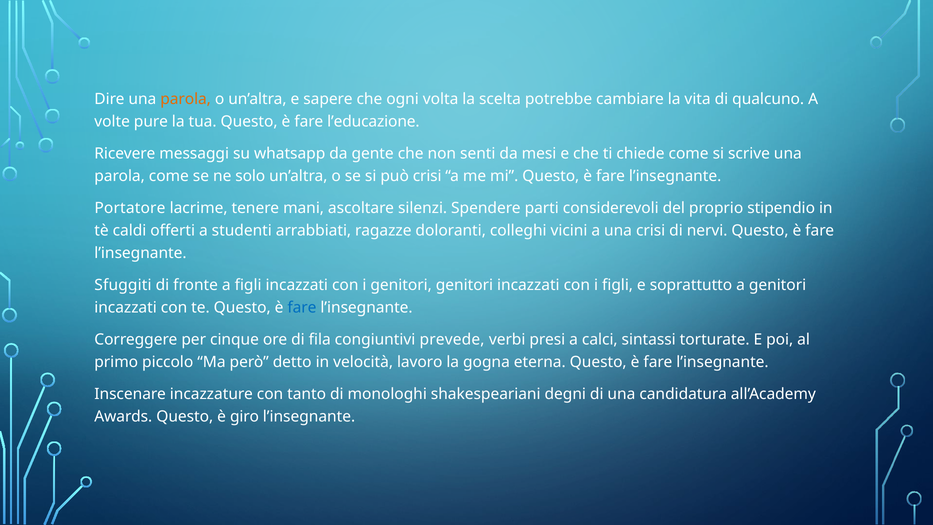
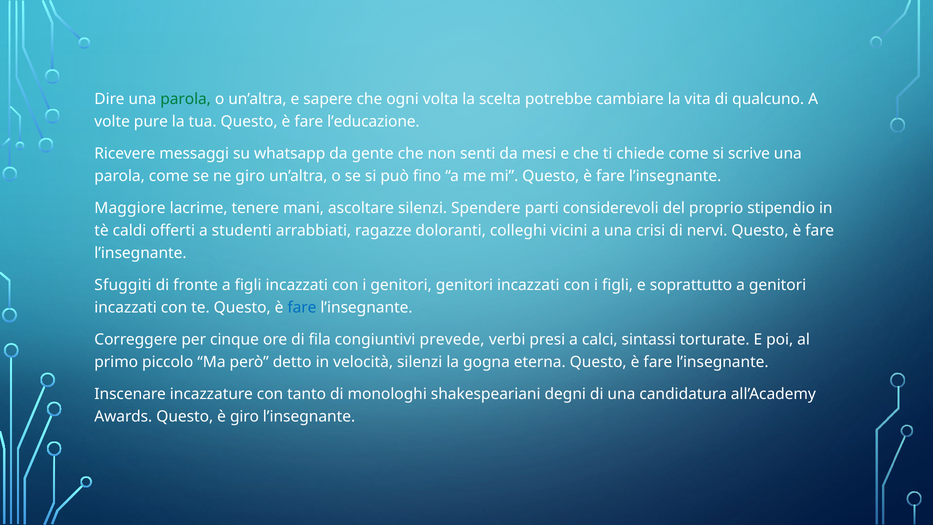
parola at (186, 99) colour: orange -> green
ne solo: solo -> giro
può crisi: crisi -> fino
Portatore: Portatore -> Maggiore
velocità lavoro: lavoro -> silenzi
